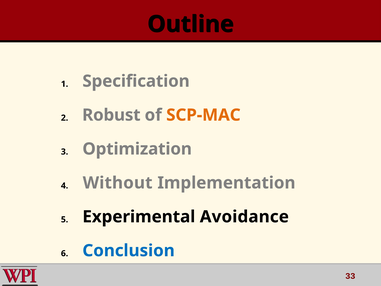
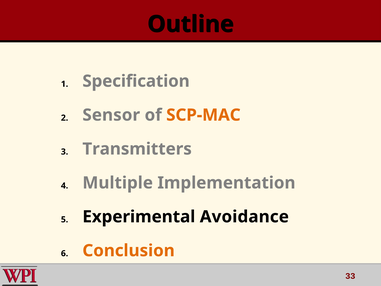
Robust: Robust -> Sensor
Optimization: Optimization -> Transmitters
Without: Without -> Multiple
Conclusion colour: blue -> orange
